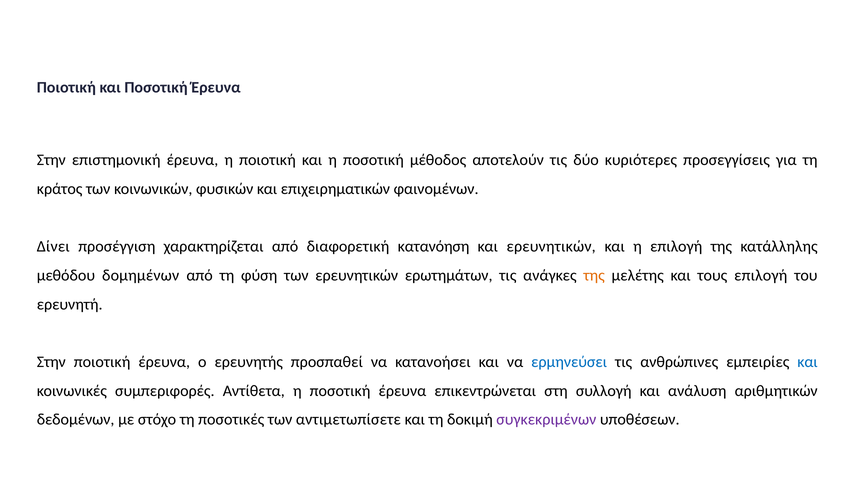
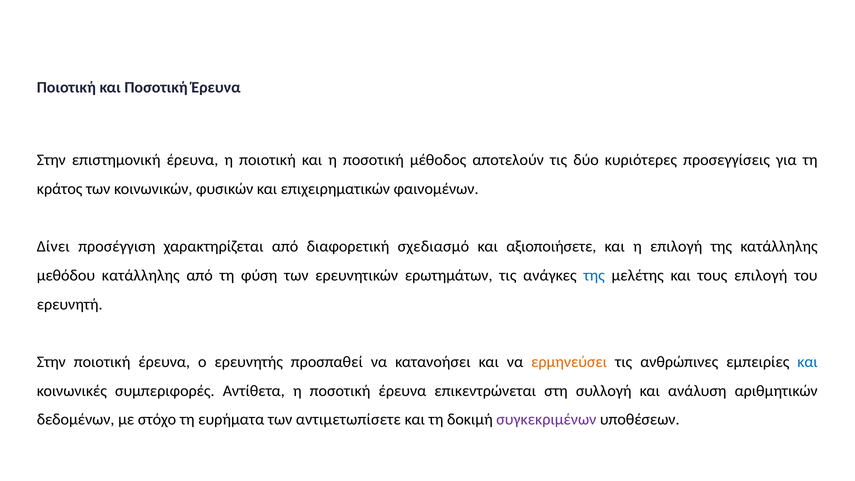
κατανόηση: κατανόηση -> σχεδιασμό
και ερευνητικών: ερευνητικών -> αξιοποιήσετε
μεθόδου δομημένων: δομημένων -> κατάλληλης
της at (594, 275) colour: orange -> blue
ερμηνεύσει colour: blue -> orange
ποσοτικές: ποσοτικές -> ευρήματα
